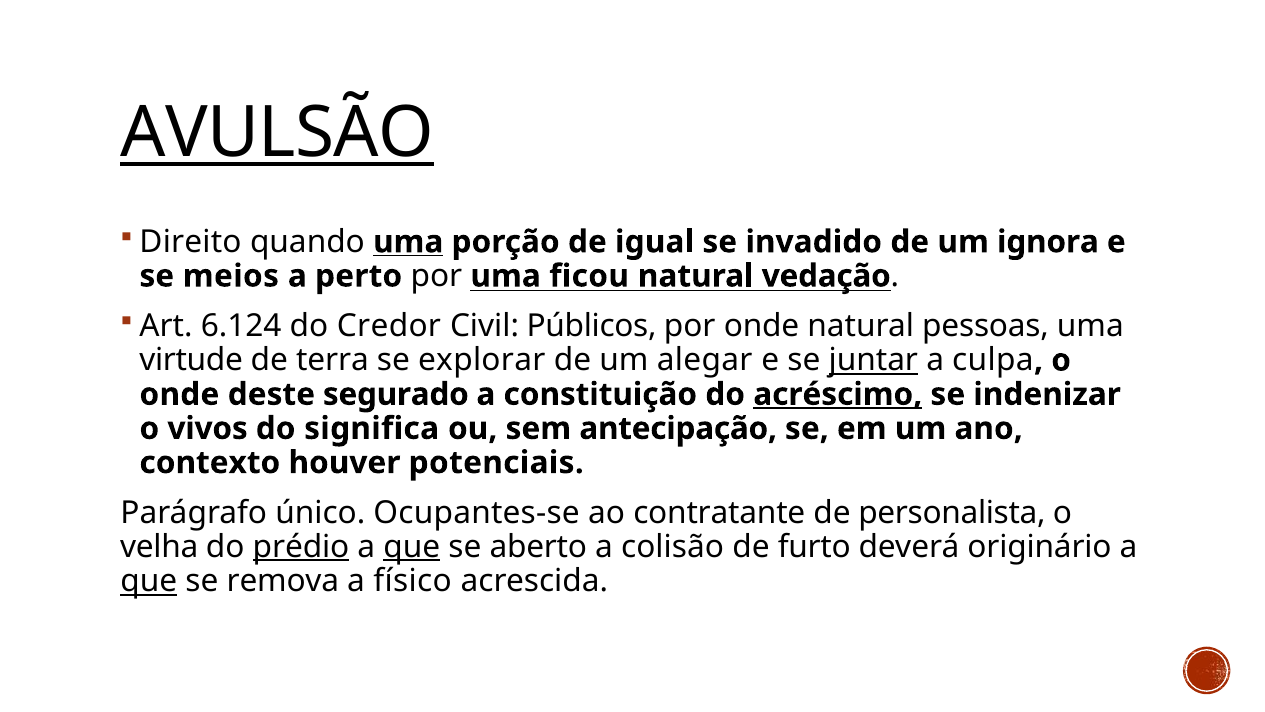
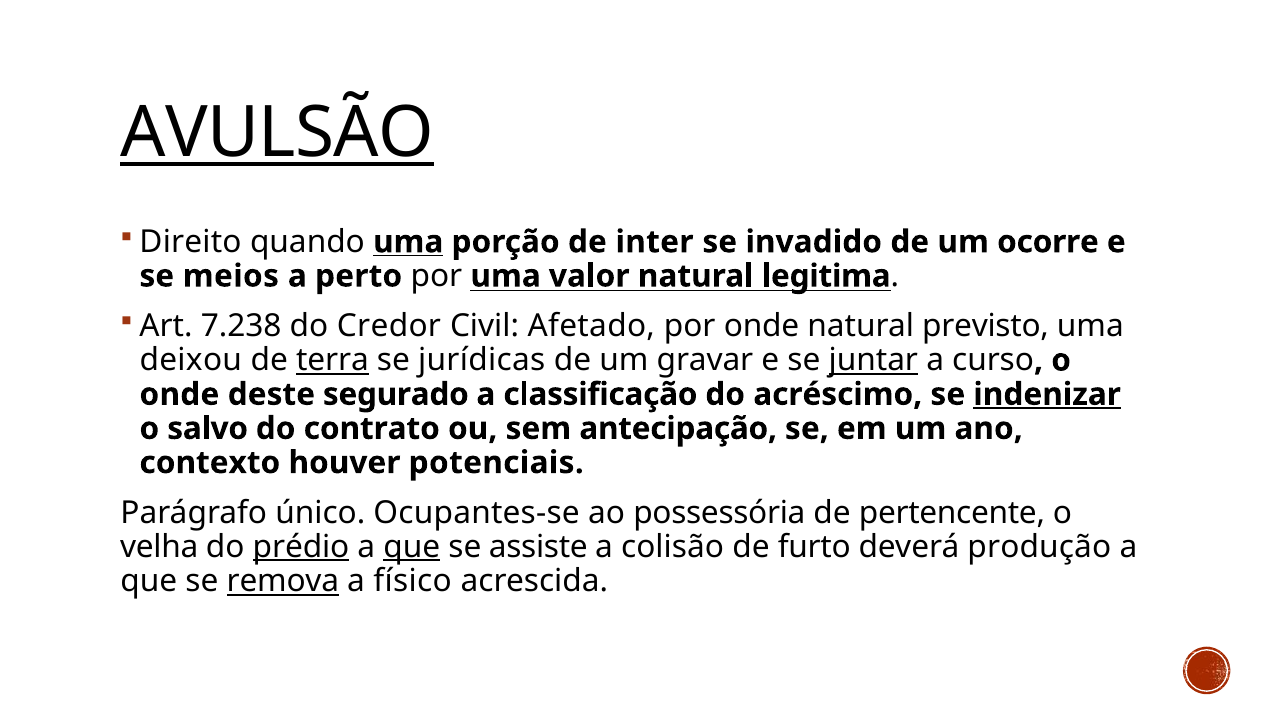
igual: igual -> inter
ignora: ignora -> ocorre
ficou: ficou -> valor
vedação: vedação -> legitima
6.124: 6.124 -> 7.238
Públicos: Públicos -> Afetado
pessoas: pessoas -> previsto
virtude: virtude -> deixou
terra underline: none -> present
explorar: explorar -> jurídicas
alegar: alegar -> gravar
culpa: culpa -> curso
constituição: constituição -> classificação
acréscimo underline: present -> none
indenizar underline: none -> present
vivos: vivos -> salvo
significa: significa -> contrato
contratante: contratante -> possessória
personalista: personalista -> pertencente
aberto: aberto -> assiste
originário: originário -> produção
que at (149, 581) underline: present -> none
remova underline: none -> present
